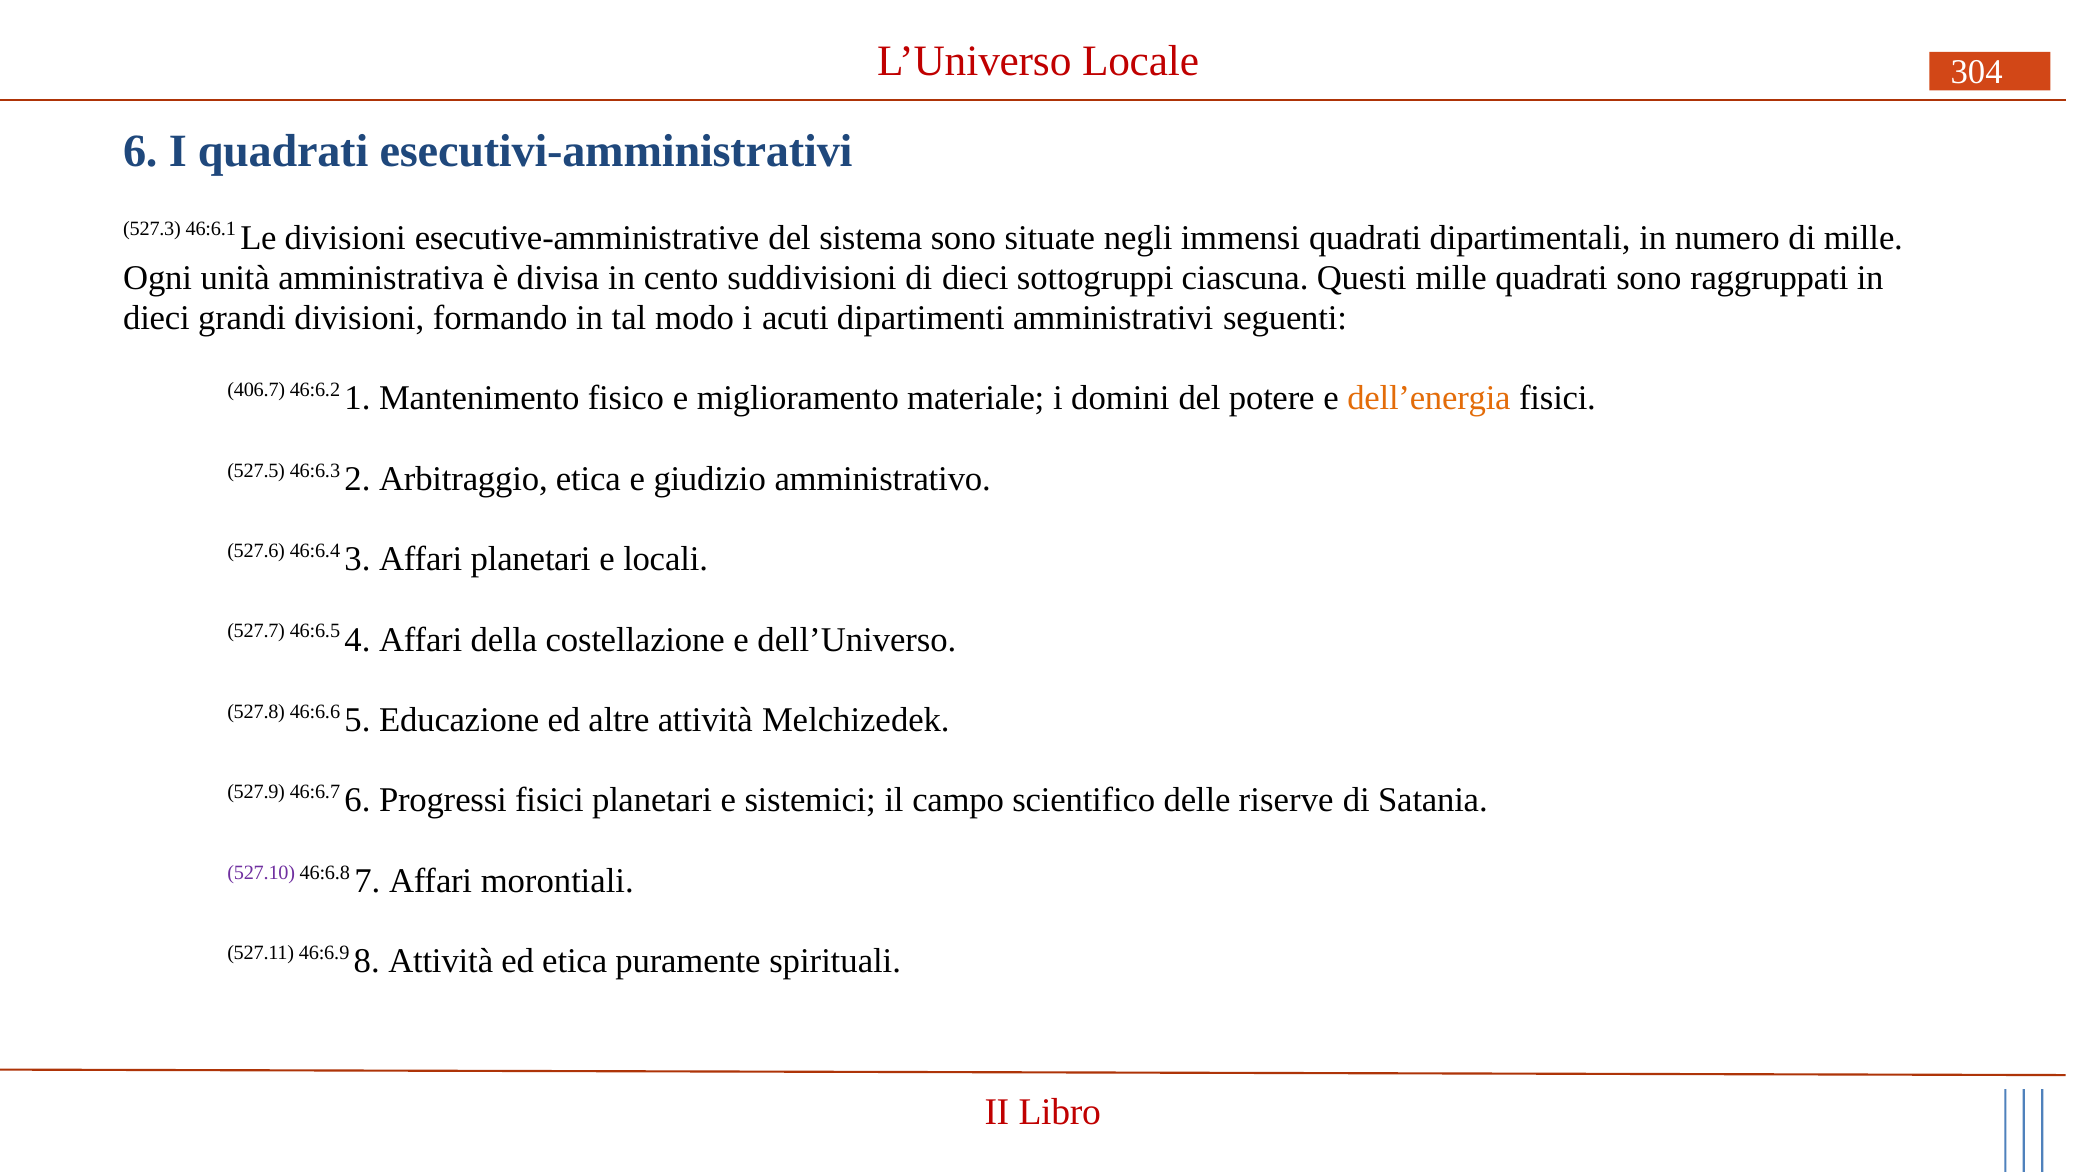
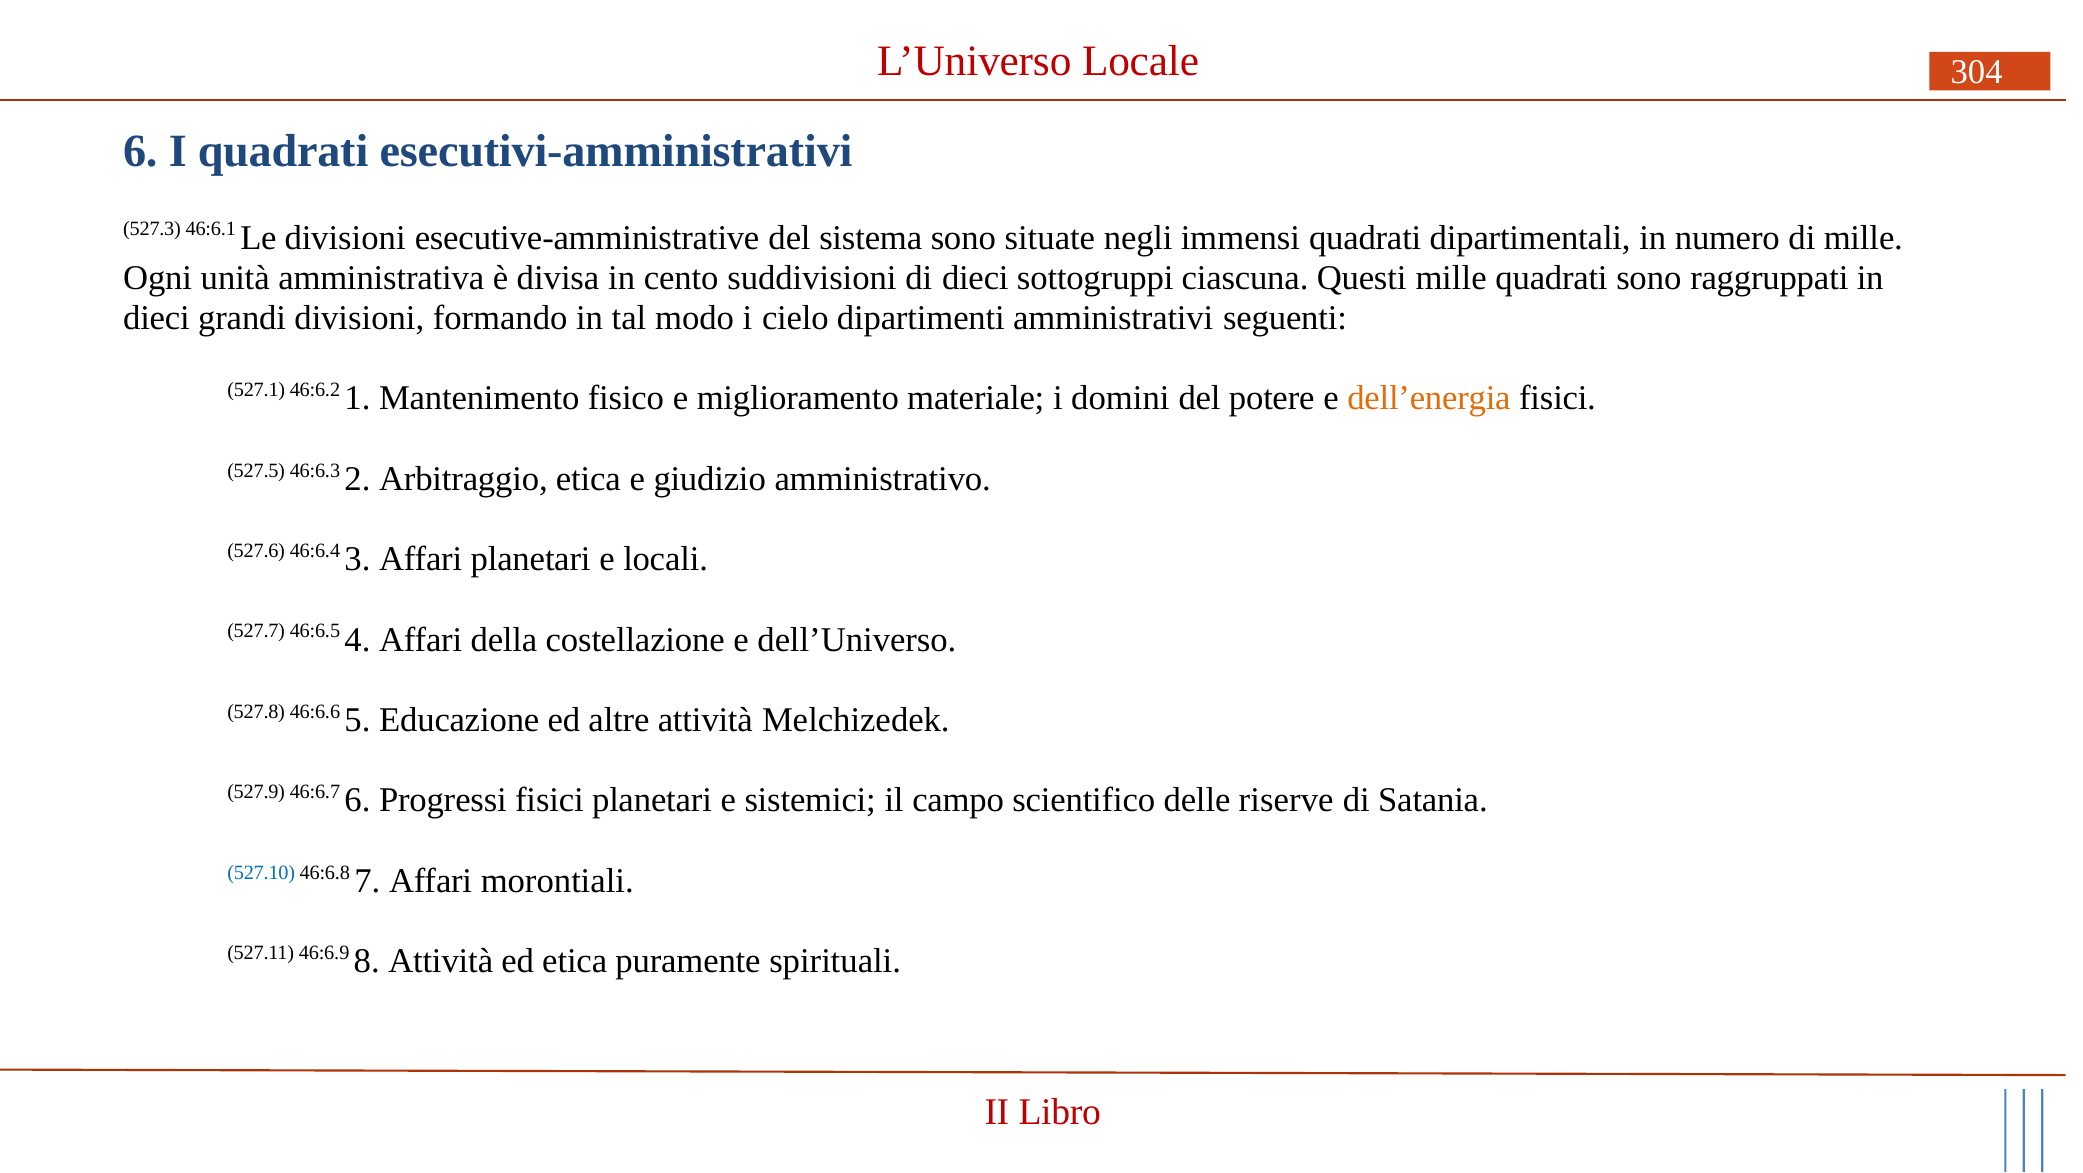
acuti: acuti -> cielo
406.7: 406.7 -> 527.1
527.10 colour: purple -> blue
